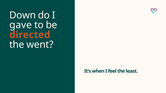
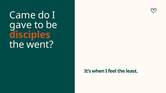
Down: Down -> Came
directed: directed -> disciples
